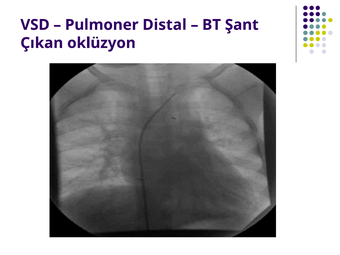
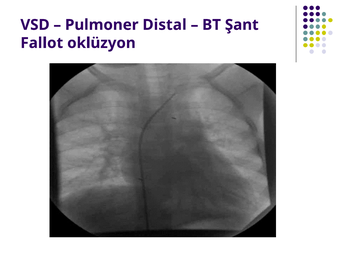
Çıkan: Çıkan -> Fallot
